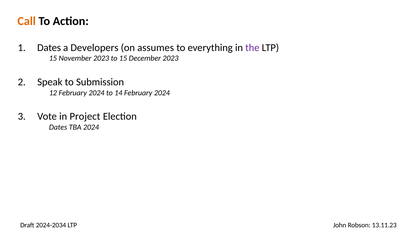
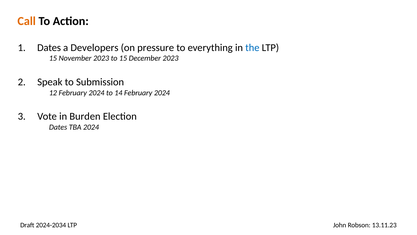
assumes: assumes -> pressure
the colour: purple -> blue
Project: Project -> Burden
